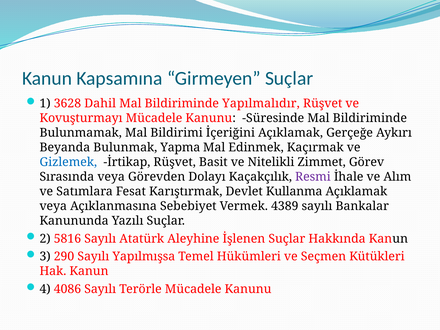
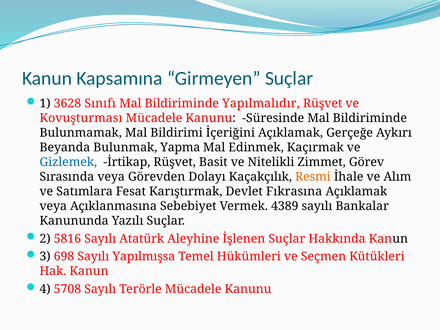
Dahil: Dahil -> Sınıfı
Kovuşturmayı: Kovuşturmayı -> Kovuşturması
Resmi colour: purple -> orange
Kullanma: Kullanma -> Fıkrasına
290: 290 -> 698
4086: 4086 -> 5708
